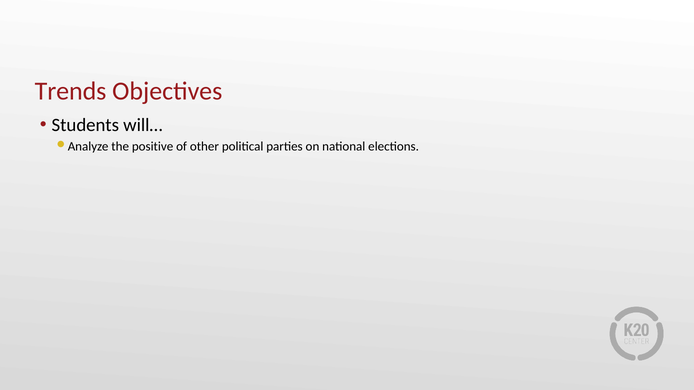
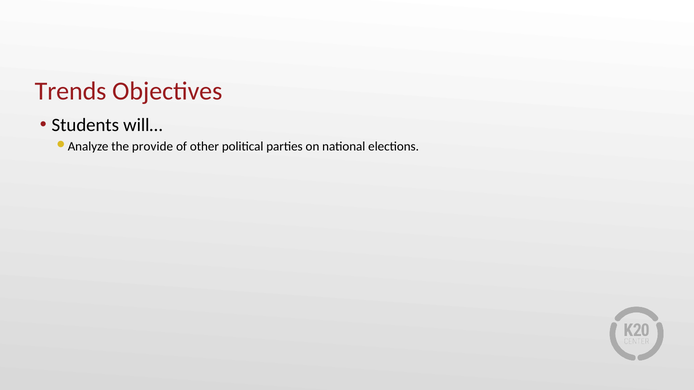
positive: positive -> provide
